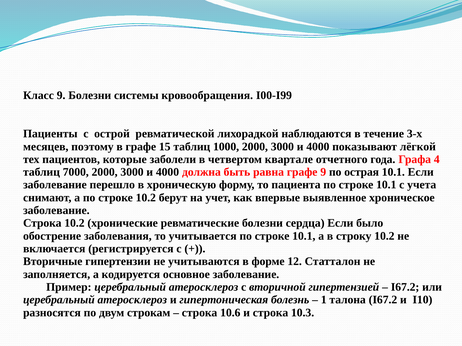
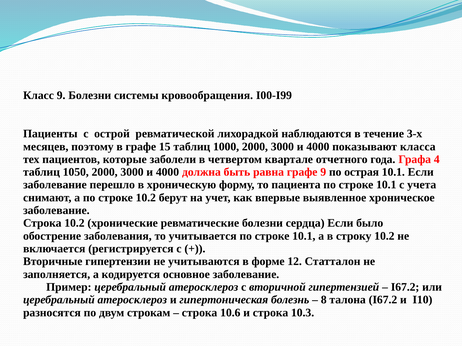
лёгкой: лёгкой -> класса
7000: 7000 -> 1050
1: 1 -> 8
